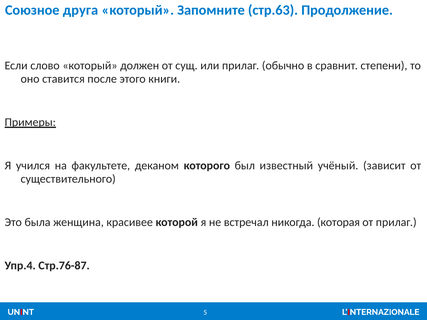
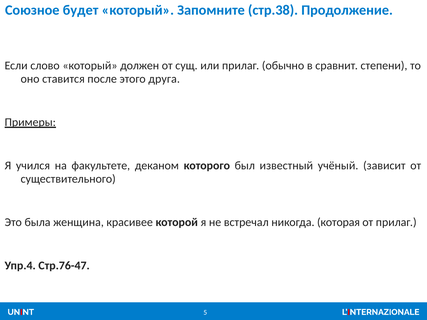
друга: друга -> будет
стр.63: стр.63 -> стр.38
книги: книги -> друга
Стр.76-87: Стр.76-87 -> Стр.76-47
